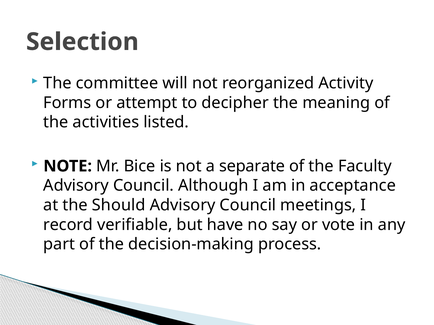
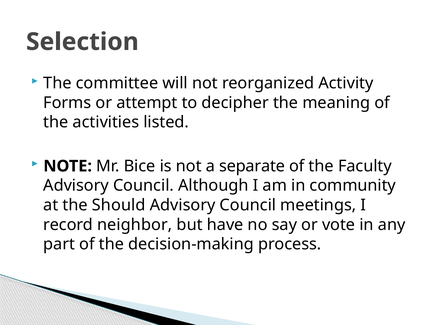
acceptance: acceptance -> community
verifiable: verifiable -> neighbor
